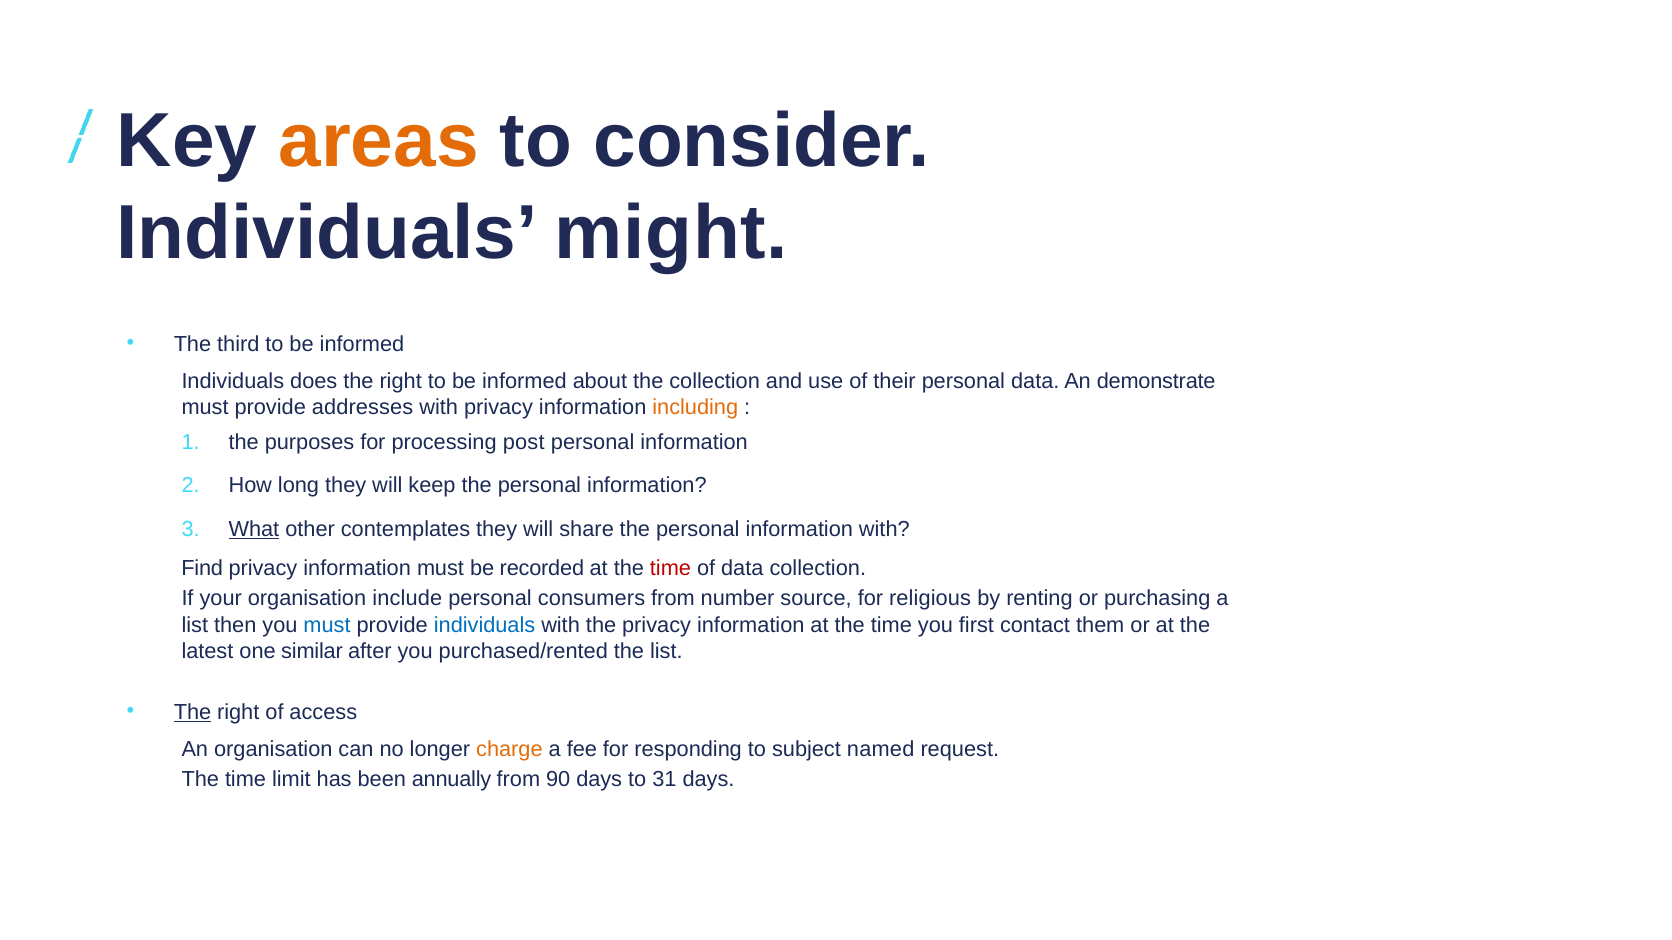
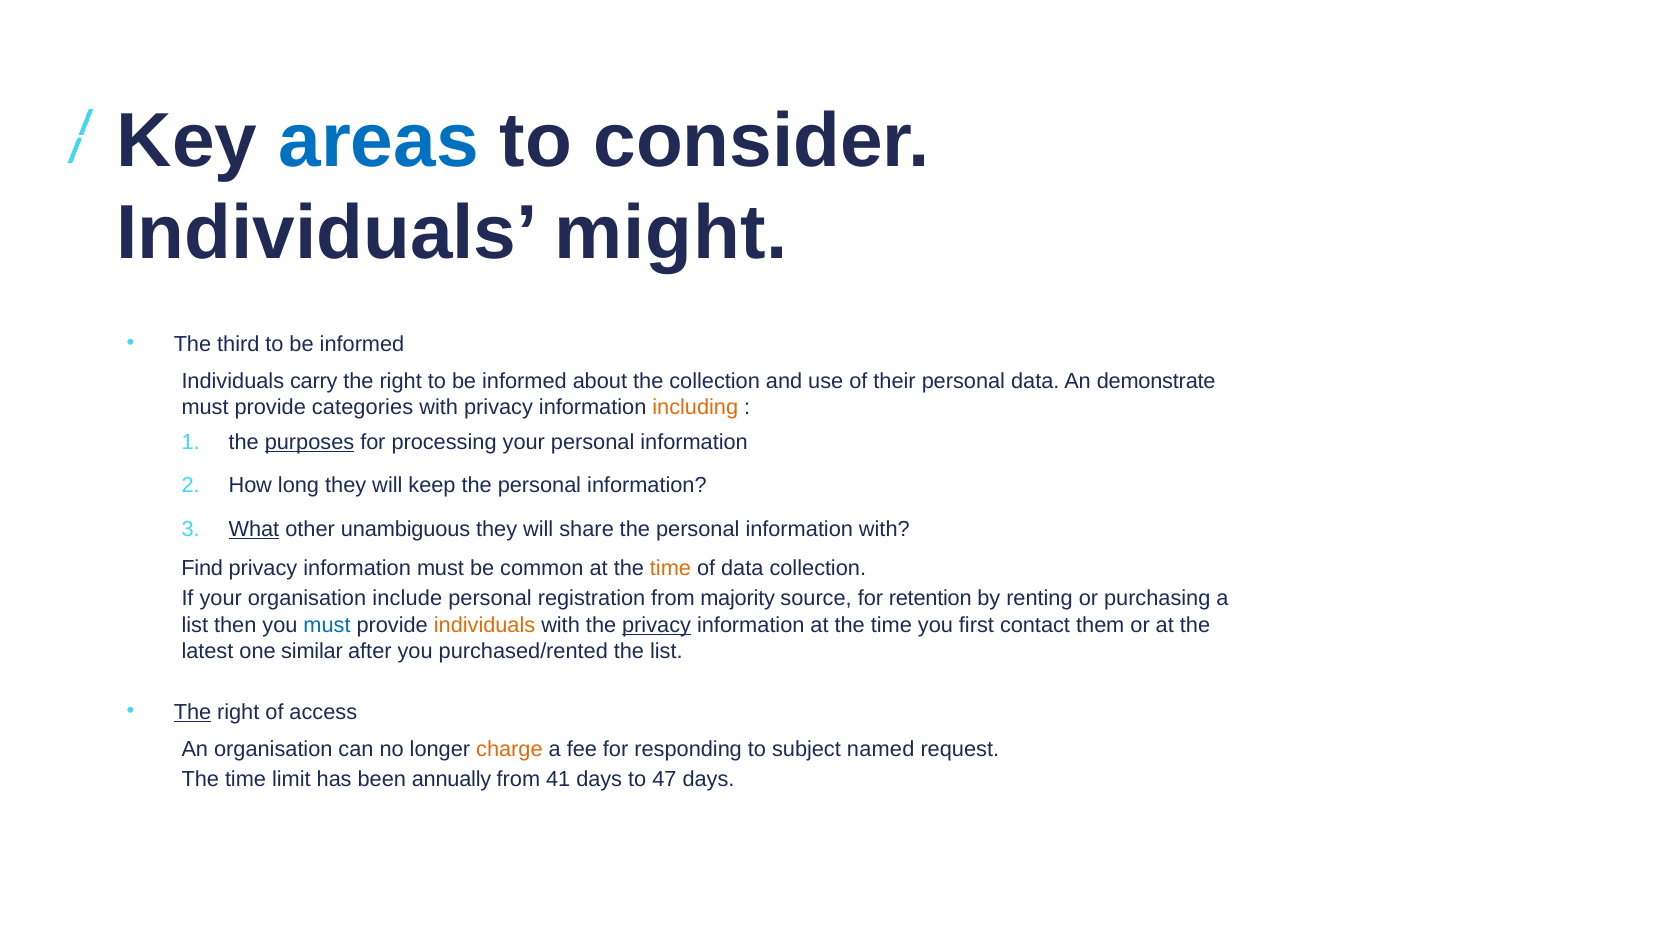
areas colour: orange -> blue
does: does -> carry
addresses: addresses -> categories
purposes underline: none -> present
processing post: post -> your
contemplates: contemplates -> unambiguous
recorded: recorded -> common
time at (670, 569) colour: red -> orange
consumers: consumers -> registration
number: number -> majority
religious: religious -> retention
individuals at (485, 625) colour: blue -> orange
privacy at (657, 625) underline: none -> present
90: 90 -> 41
31: 31 -> 47
